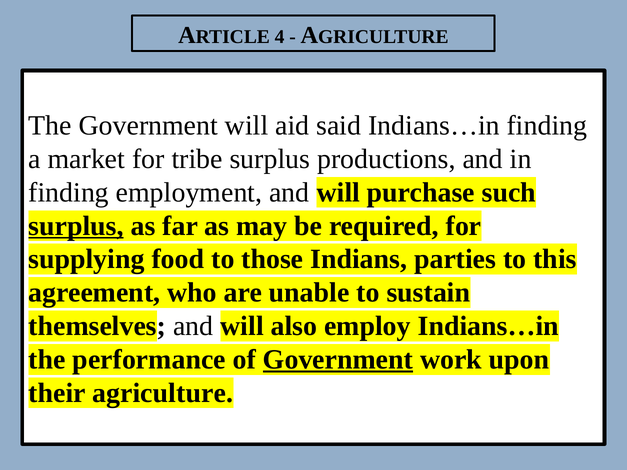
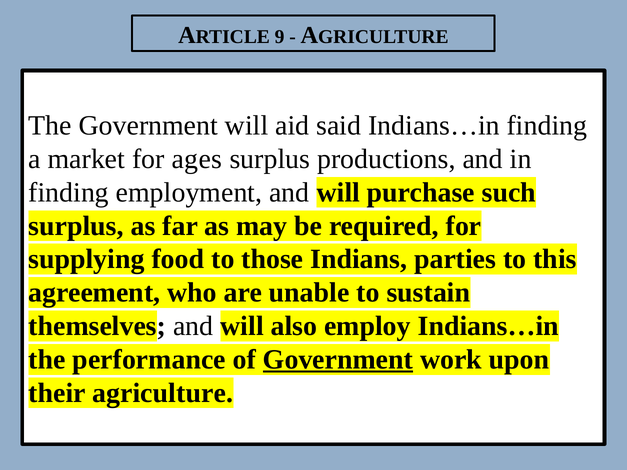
4: 4 -> 9
tribe: tribe -> ages
surplus at (76, 226) underline: present -> none
